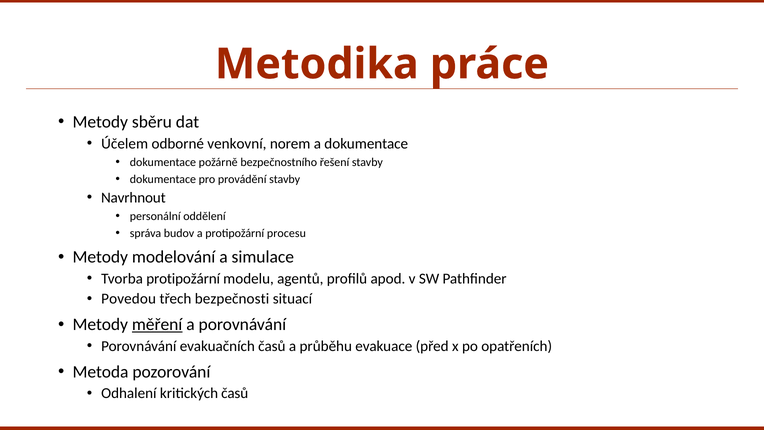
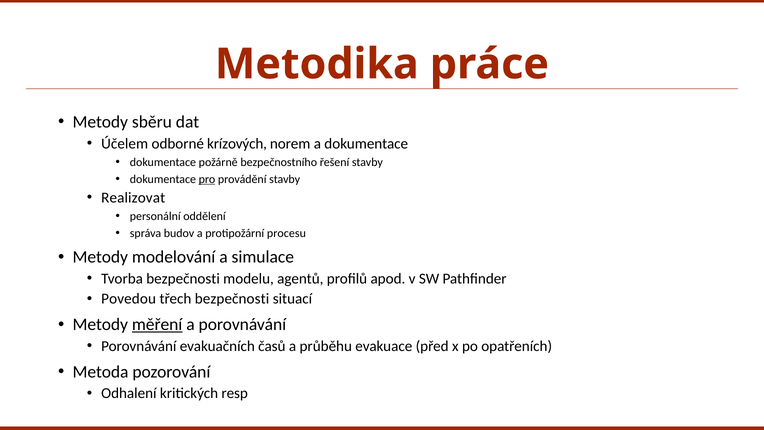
venkovní: venkovní -> krízových
pro underline: none -> present
Navrhnout: Navrhnout -> Realizovat
Tvorba protipožární: protipožární -> bezpečnosti
kritických časů: časů -> resp
